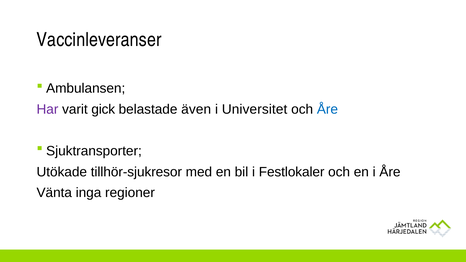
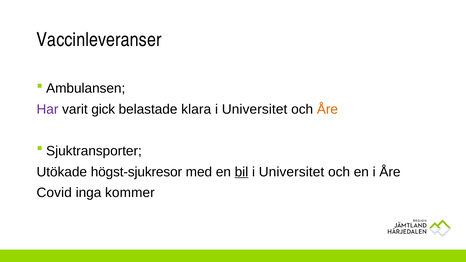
även: även -> klara
Åre at (327, 109) colour: blue -> orange
tillhör-sjukresor: tillhör-sjukresor -> högst-sjukresor
bil underline: none -> present
Festlokaler at (292, 172): Festlokaler -> Universitet
Vänta: Vänta -> Covid
regioner: regioner -> kommer
